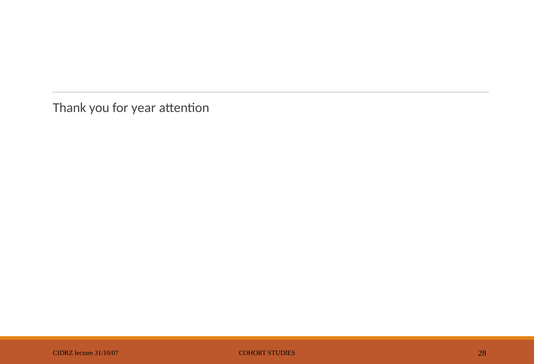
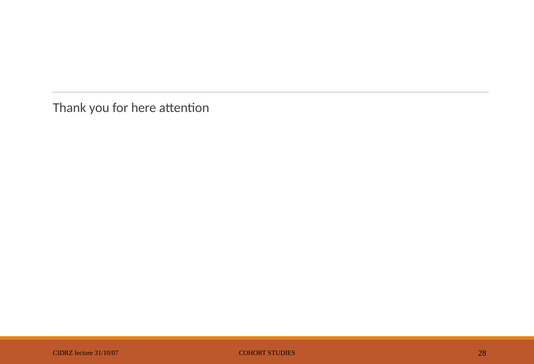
year: year -> here
